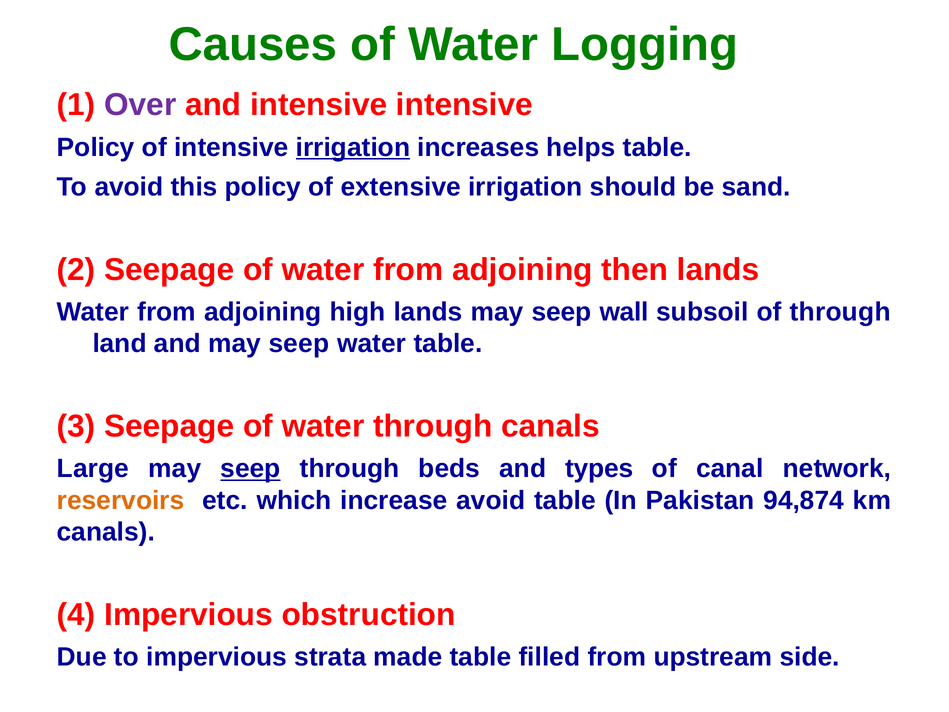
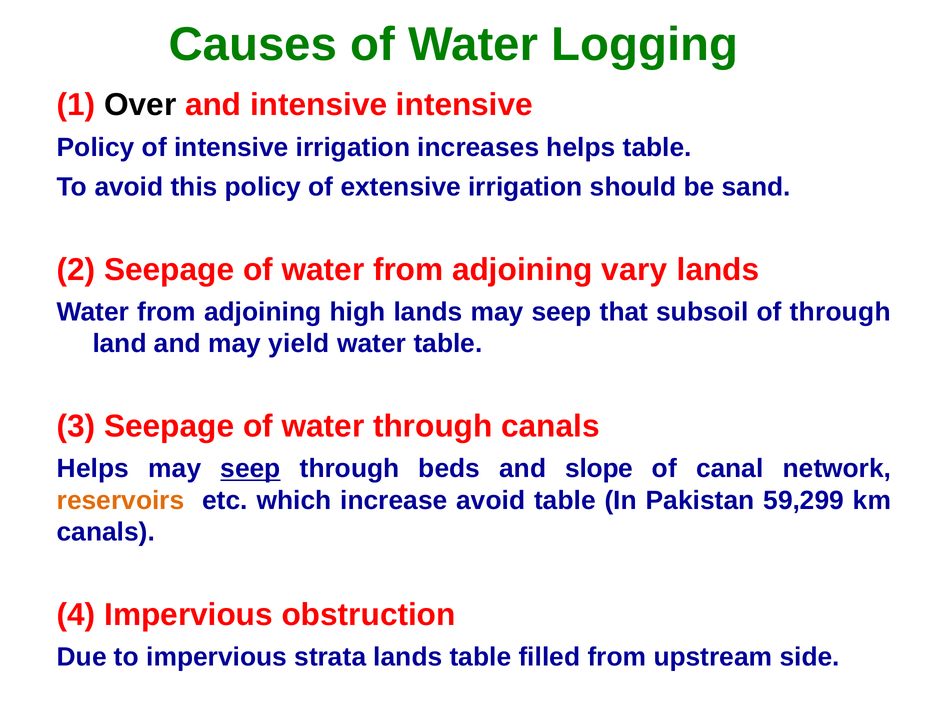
Over colour: purple -> black
irrigation at (353, 147) underline: present -> none
then: then -> vary
wall: wall -> that
and may seep: seep -> yield
Large at (93, 469): Large -> Helps
types: types -> slope
94,874: 94,874 -> 59,299
strata made: made -> lands
